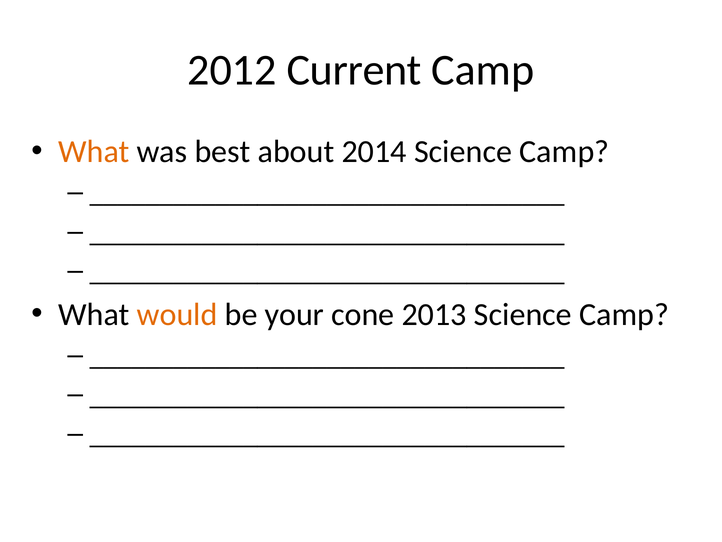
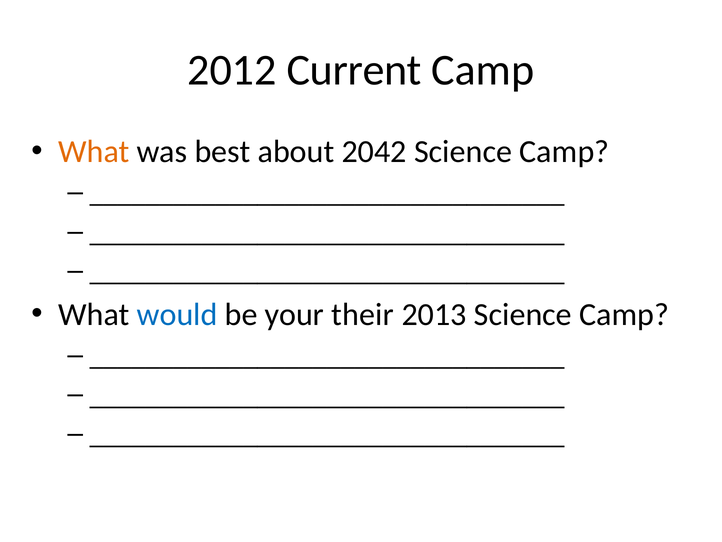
2014: 2014 -> 2042
would colour: orange -> blue
cone: cone -> their
